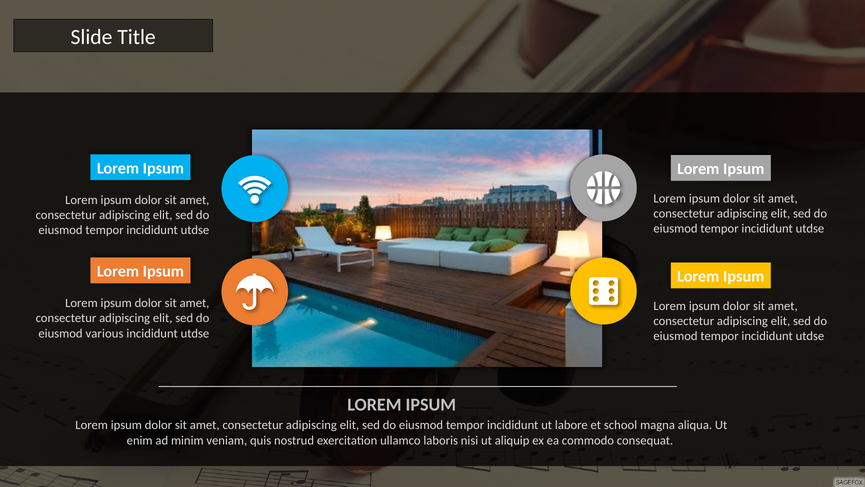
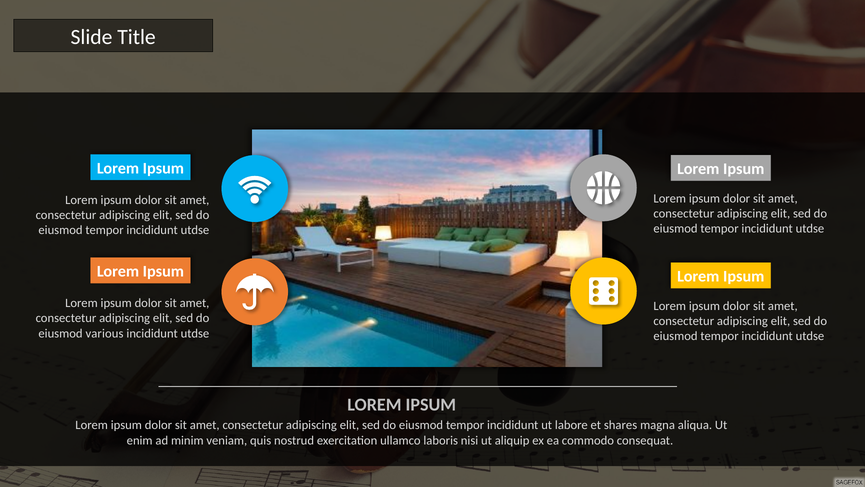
school: school -> shares
